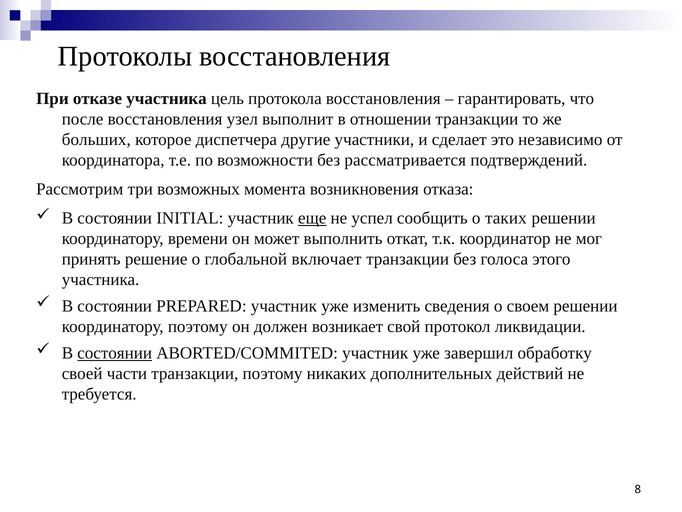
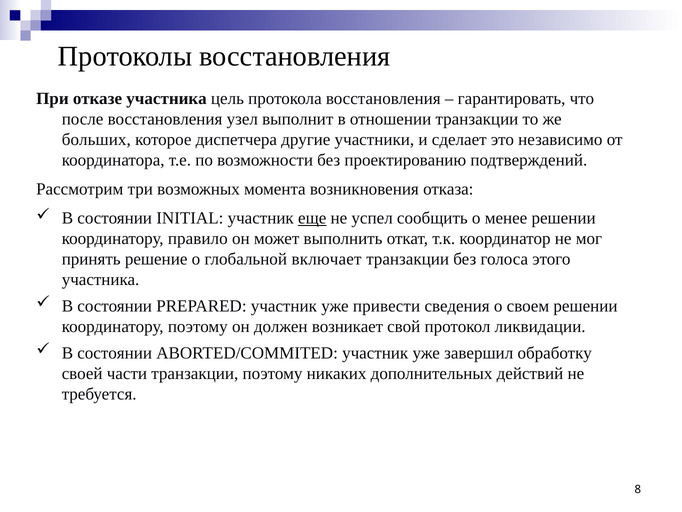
рассматривается: рассматривается -> проектированию
таких: таких -> менее
времени: времени -> правило
изменить: изменить -> привести
состоянии at (115, 353) underline: present -> none
